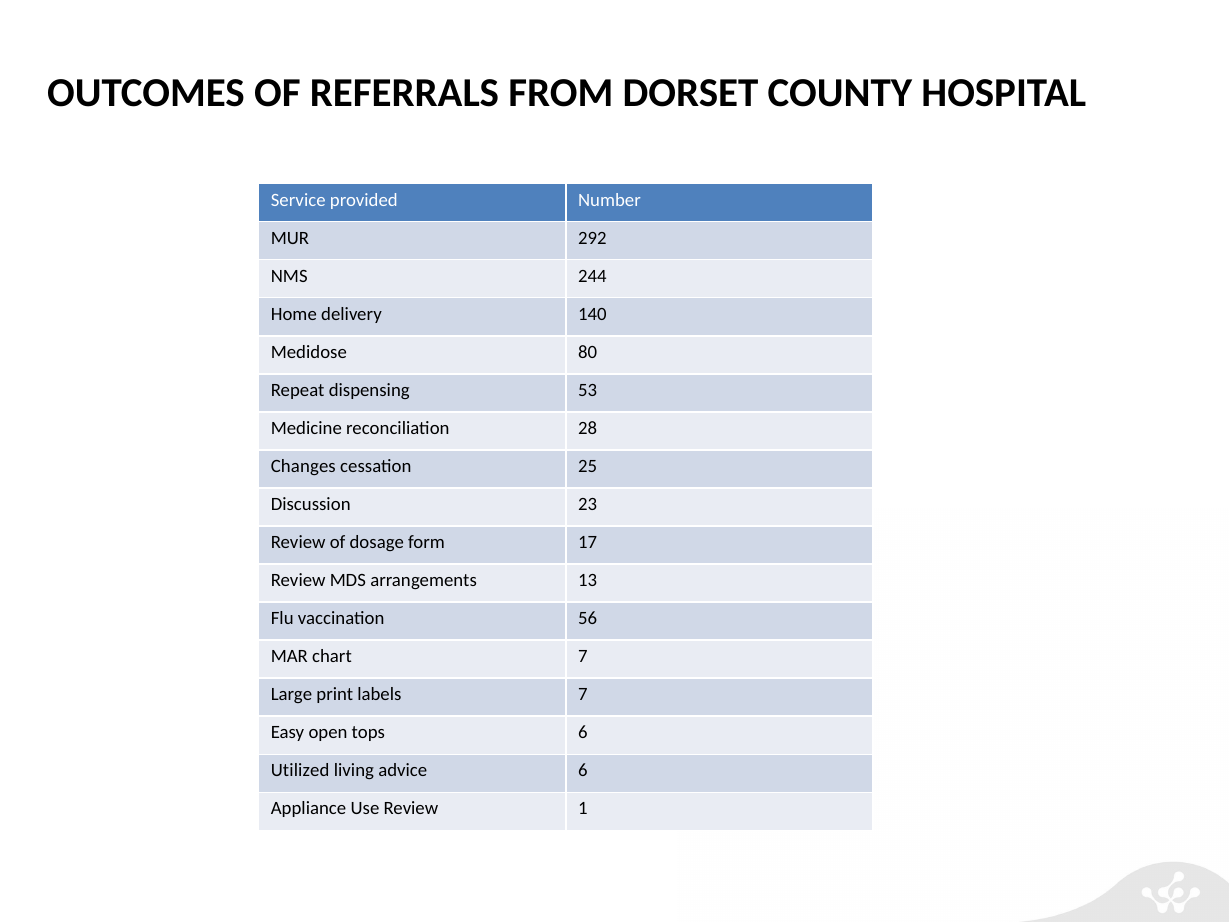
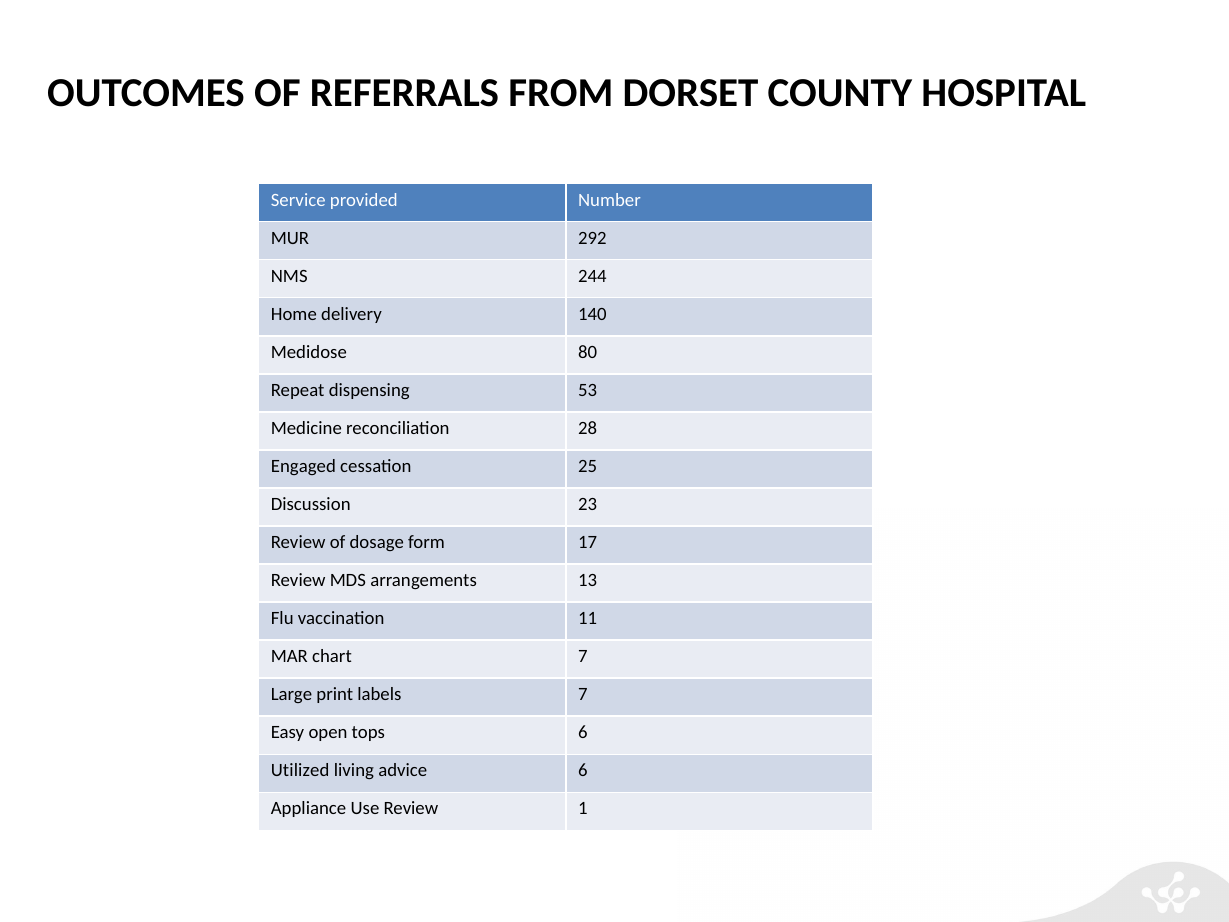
Changes: Changes -> Engaged
56: 56 -> 11
